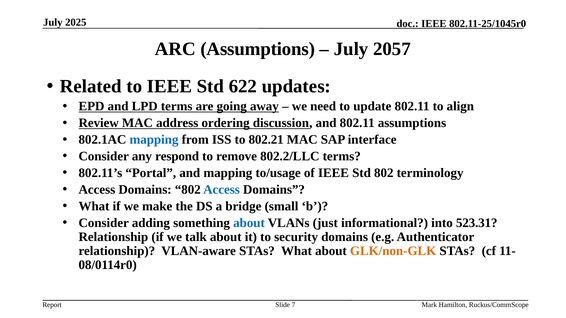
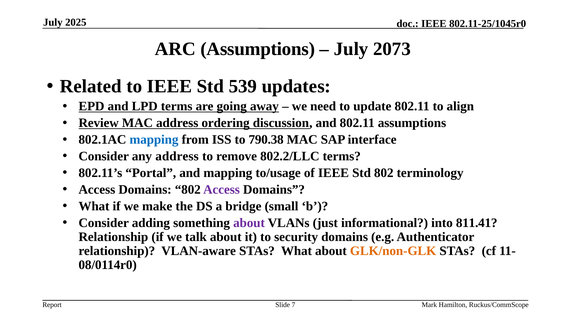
2057: 2057 -> 2073
622: 622 -> 539
802.21: 802.21 -> 790.38
any respond: respond -> address
Access at (222, 190) colour: blue -> purple
about at (249, 223) colour: blue -> purple
523.31: 523.31 -> 811.41
